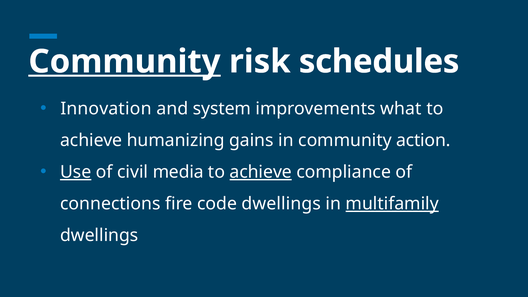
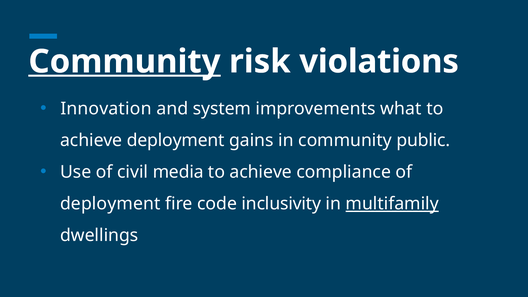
schedules: schedules -> violations
achieve humanizing: humanizing -> deployment
action: action -> public
Use underline: present -> none
achieve at (261, 172) underline: present -> none
connections at (110, 204): connections -> deployment
code dwellings: dwellings -> inclusivity
